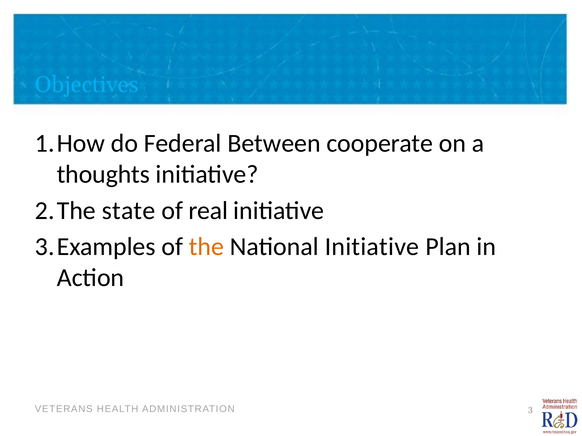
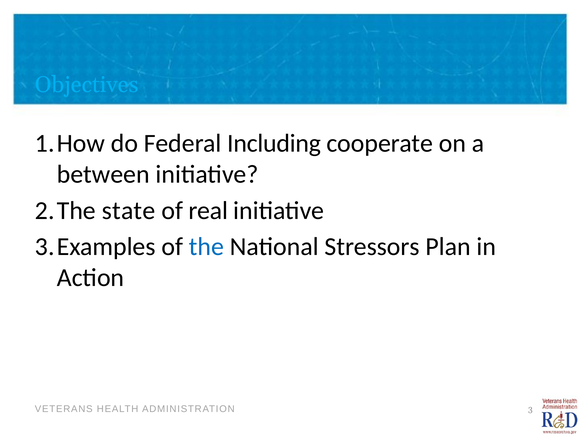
Between: Between -> Including
thoughts: thoughts -> between
the colour: orange -> blue
National Initiative: Initiative -> Stressors
